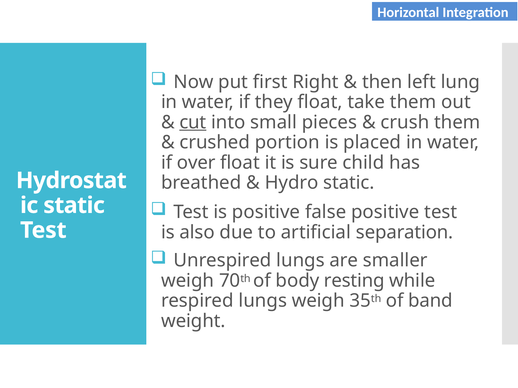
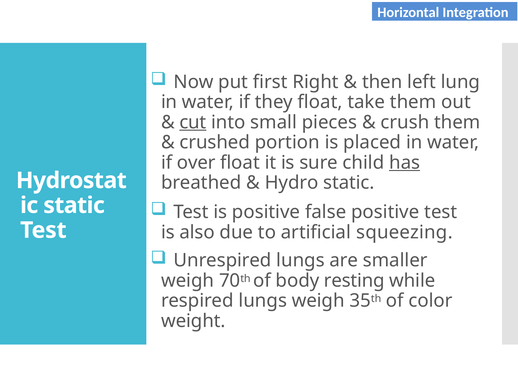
has underline: none -> present
separation: separation -> squeezing
band: band -> color
